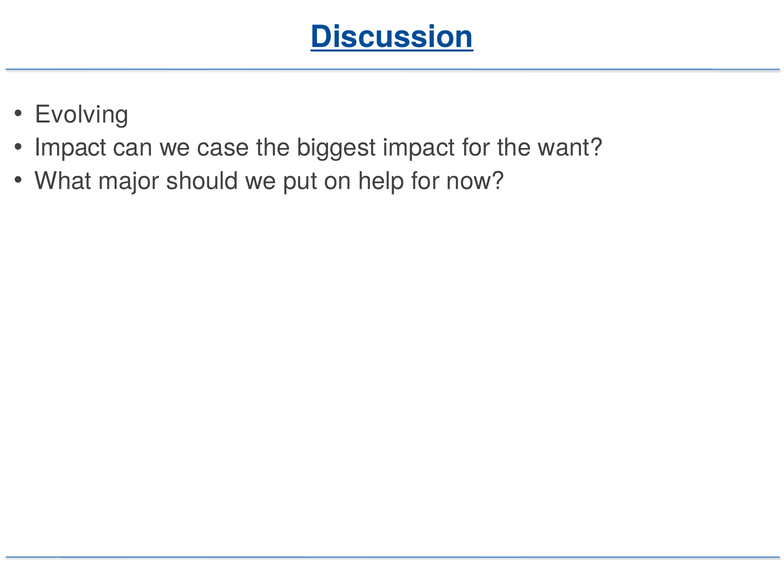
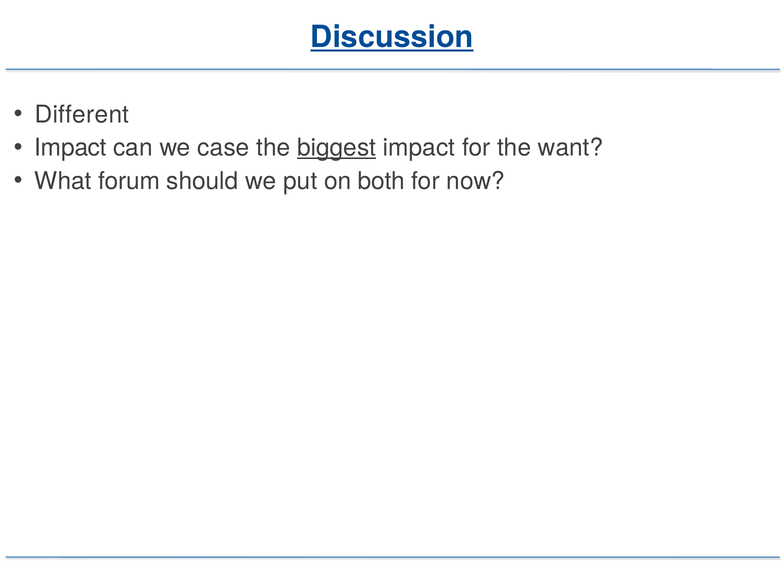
Evolving: Evolving -> Different
biggest underline: none -> present
major: major -> forum
help: help -> both
